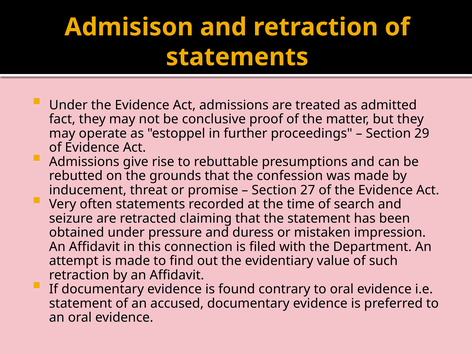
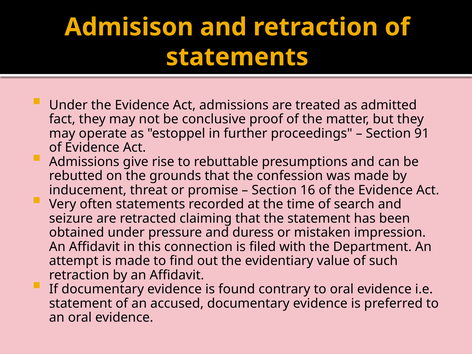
29: 29 -> 91
27: 27 -> 16
